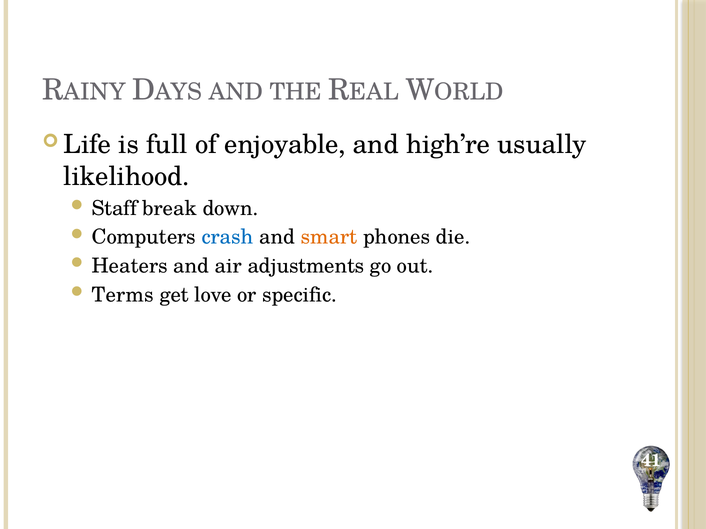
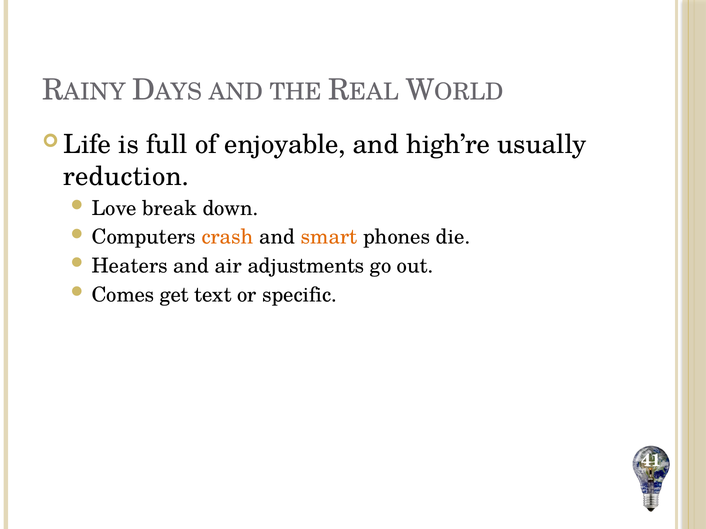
likelihood: likelihood -> reduction
Staff: Staff -> Love
crash colour: blue -> orange
Terms: Terms -> Comes
love: love -> text
